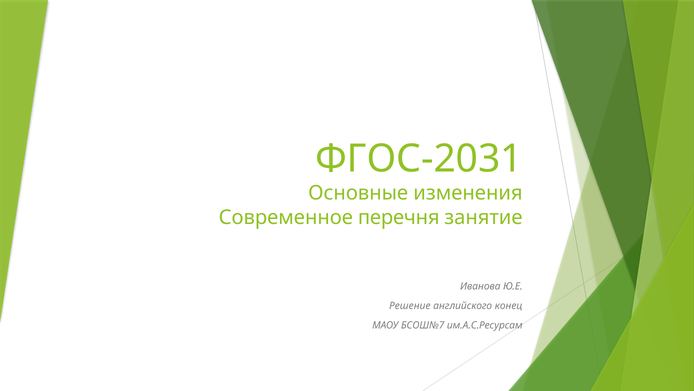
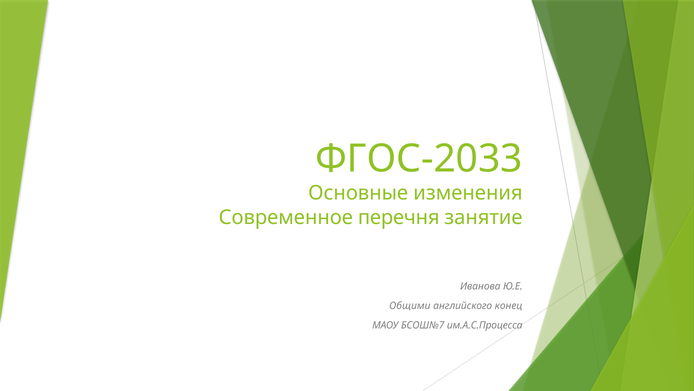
ФГОС-2031: ФГОС-2031 -> ФГОС-2033
Решение: Решение -> Общими
им.А.С.Ресурсам: им.А.С.Ресурсам -> им.А.С.Процесса
